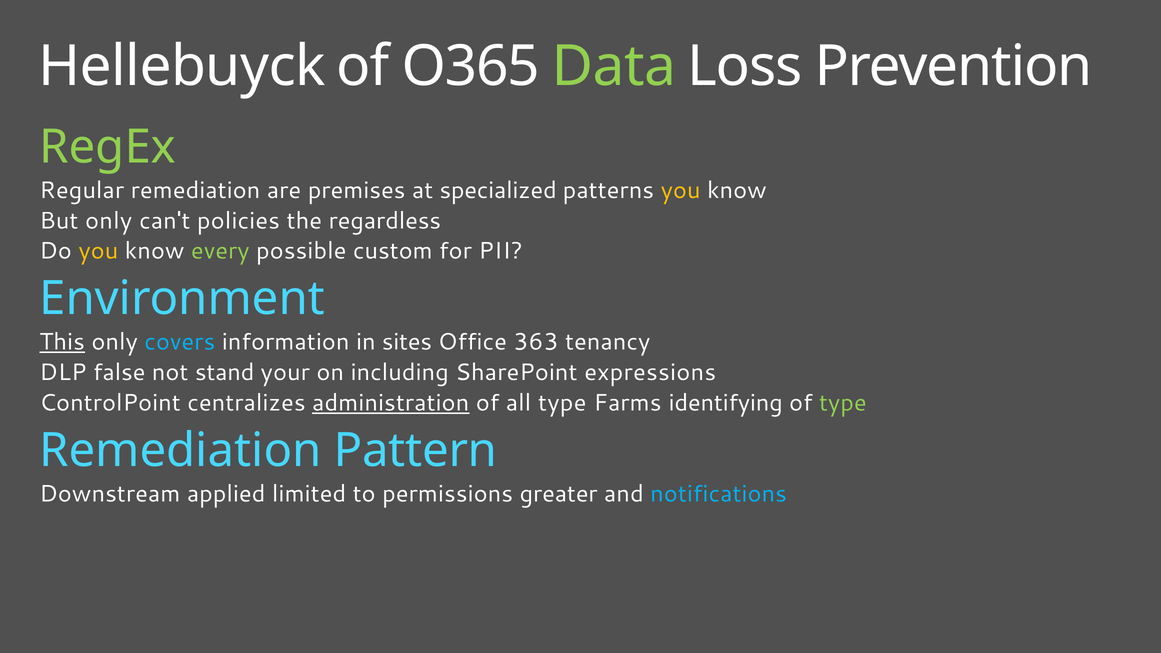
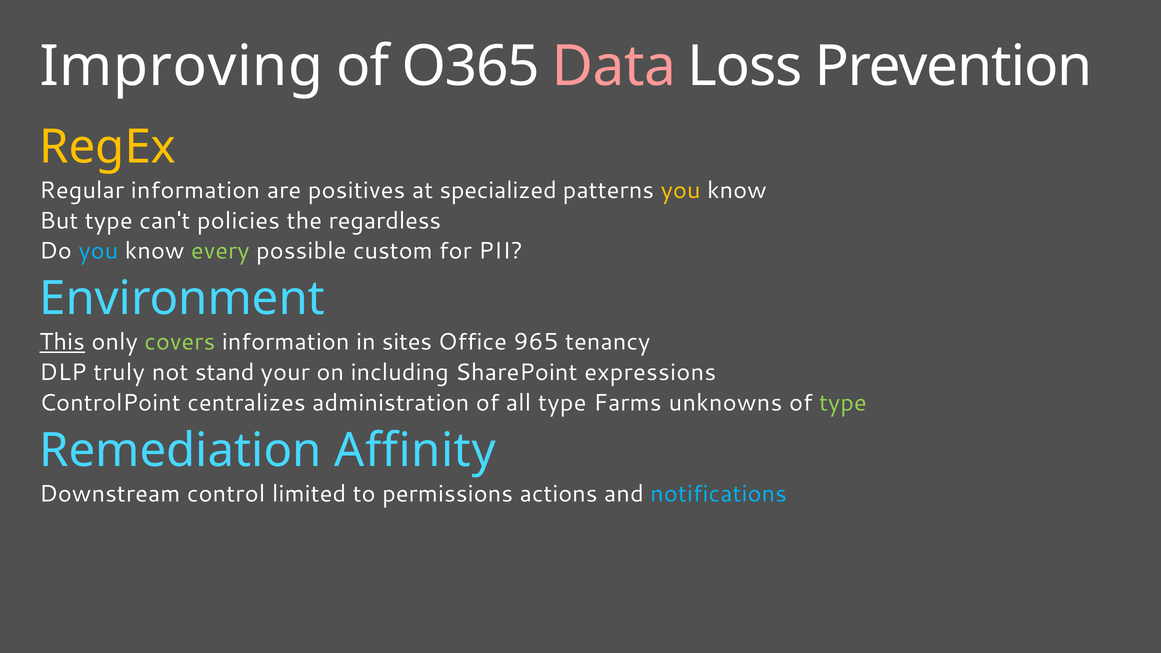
Hellebuyck: Hellebuyck -> Improving
Data colour: light green -> pink
RegEx colour: light green -> yellow
Regular remediation: remediation -> information
premises: premises -> positives
But only: only -> type
you at (98, 251) colour: yellow -> light blue
covers colour: light blue -> light green
363: 363 -> 965
false: false -> truly
administration underline: present -> none
identifying: identifying -> unknowns
Pattern: Pattern -> Affinity
applied: applied -> control
greater: greater -> actions
